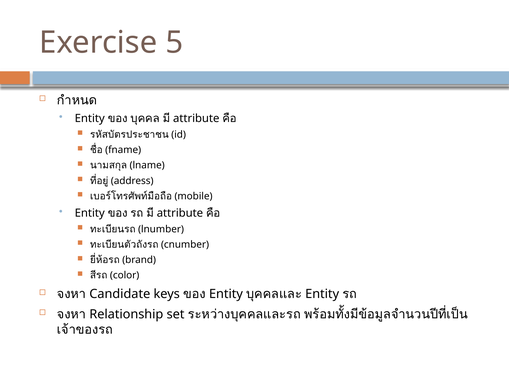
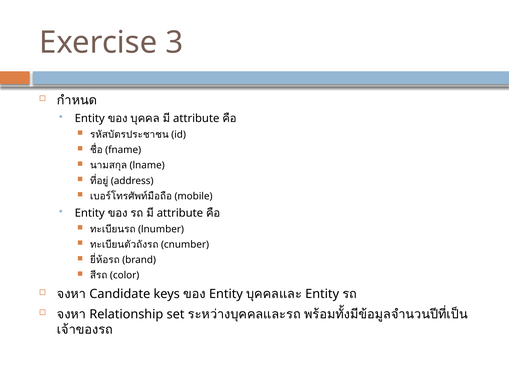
5: 5 -> 3
